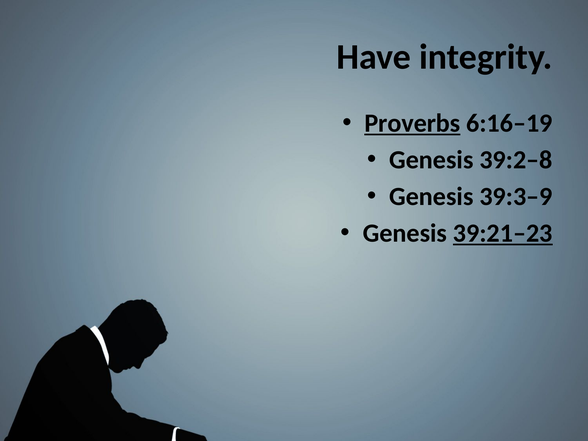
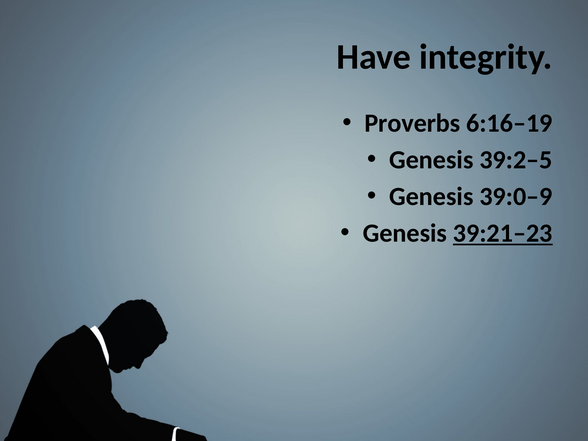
Proverbs underline: present -> none
39:2–8: 39:2–8 -> 39:2–5
39:3–9: 39:3–9 -> 39:0–9
